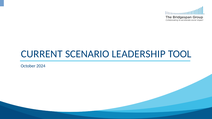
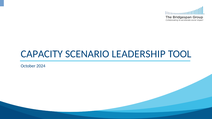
CURRENT: CURRENT -> CAPACITY
